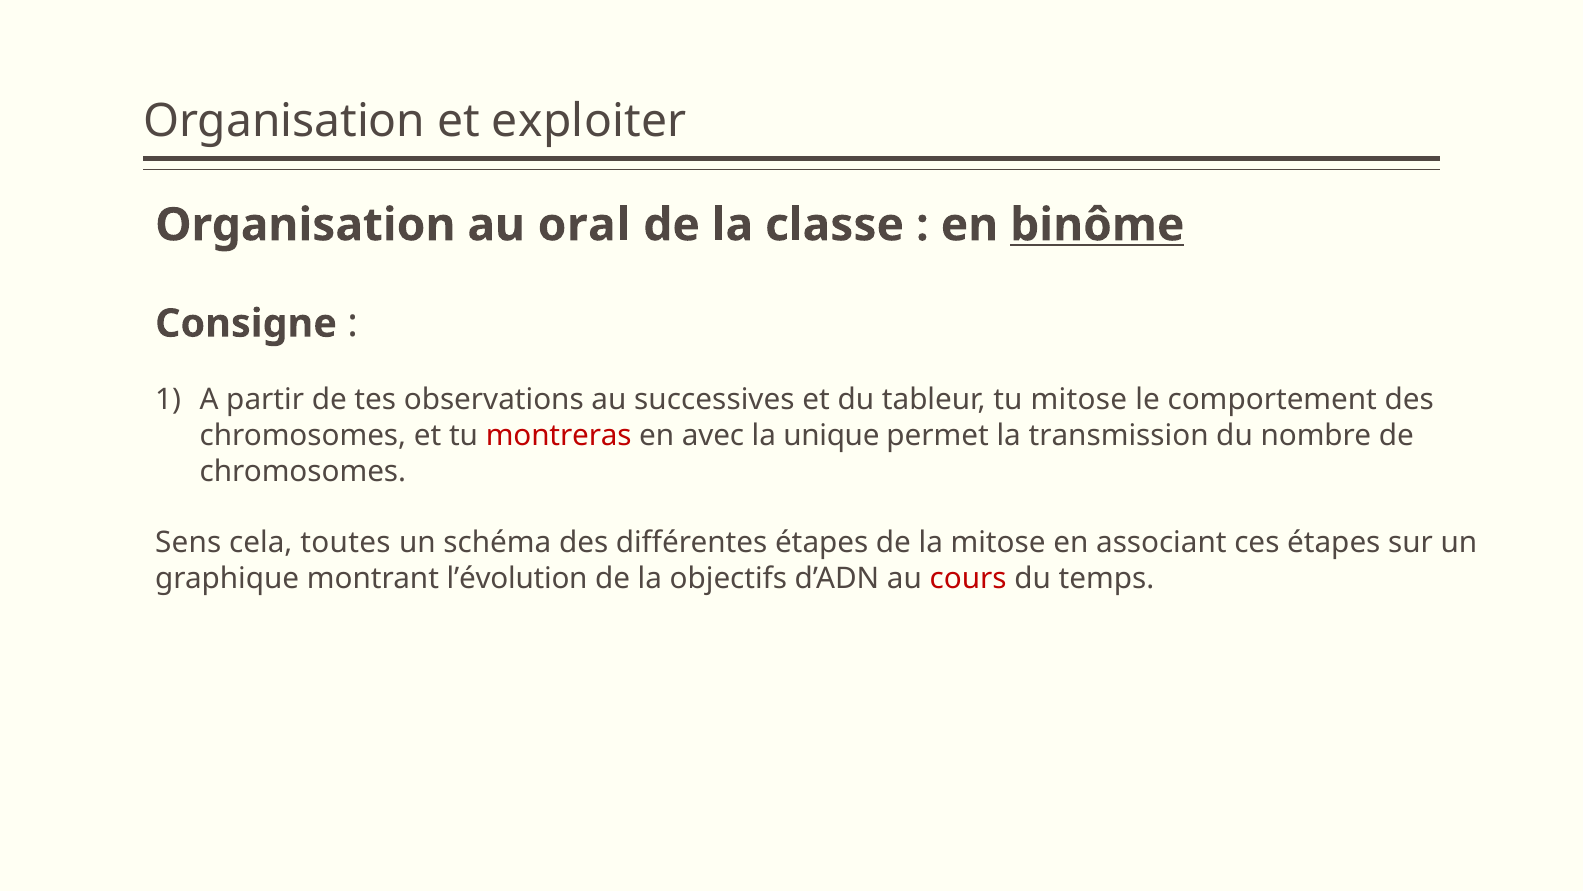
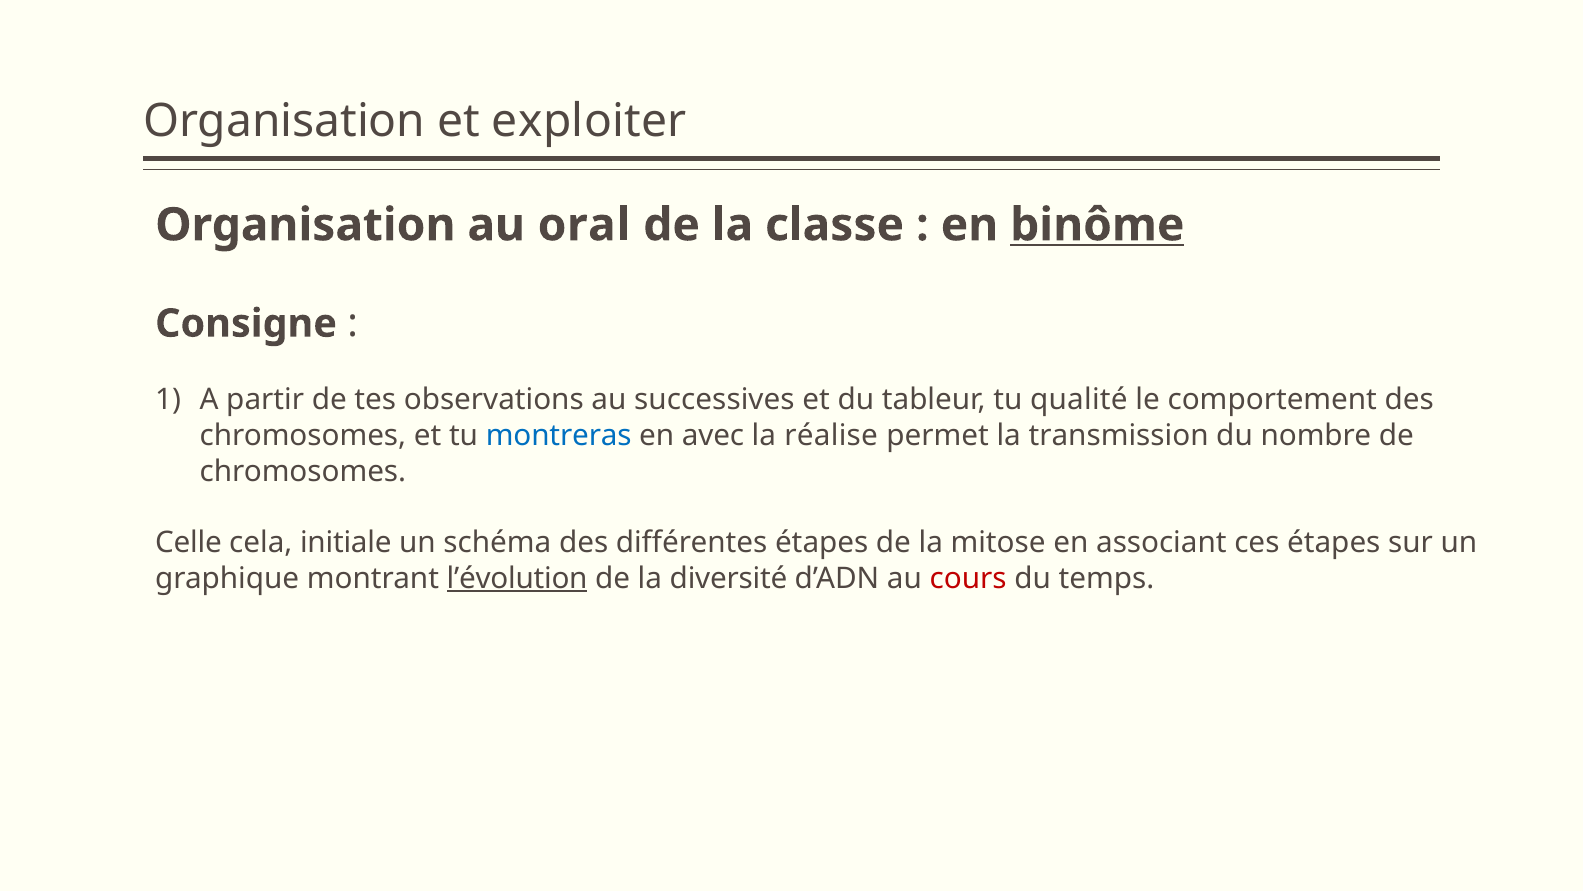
tu mitose: mitose -> qualité
montreras colour: red -> blue
unique: unique -> réalise
Sens: Sens -> Celle
toutes: toutes -> initiale
l’évolution underline: none -> present
objectifs: objectifs -> diversité
